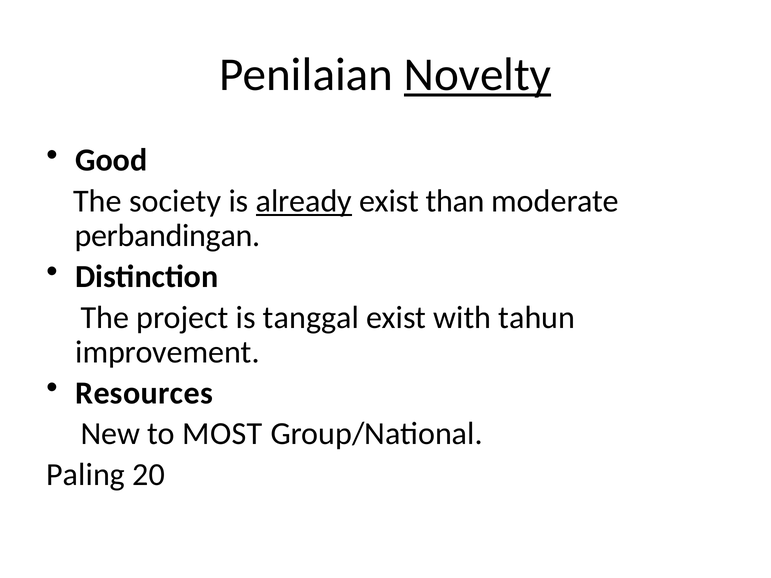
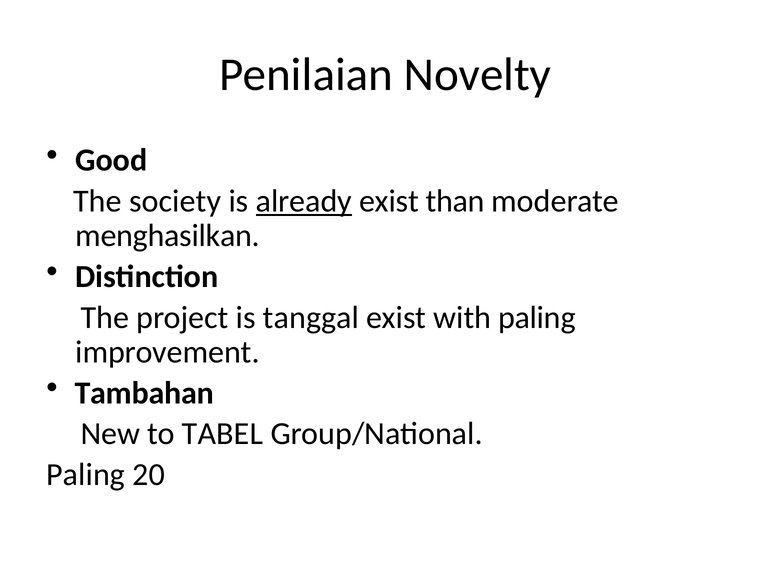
Novelty underline: present -> none
perbandingan: perbandingan -> menghasilkan
with tahun: tahun -> paling
Resources: Resources -> Tambahan
MOST: MOST -> TABEL
